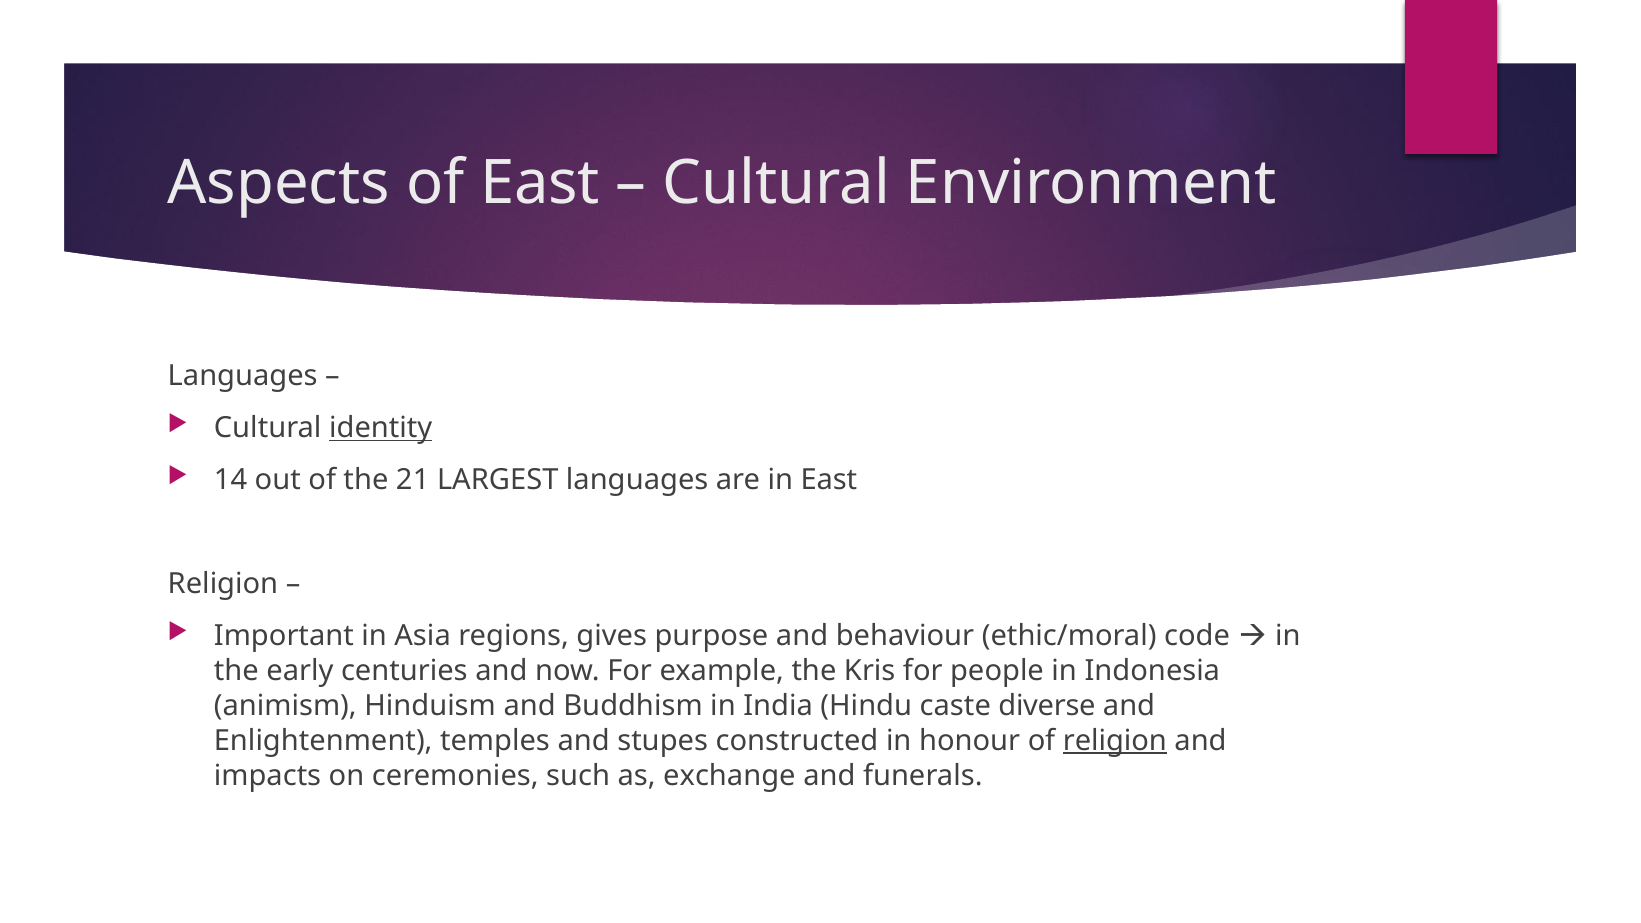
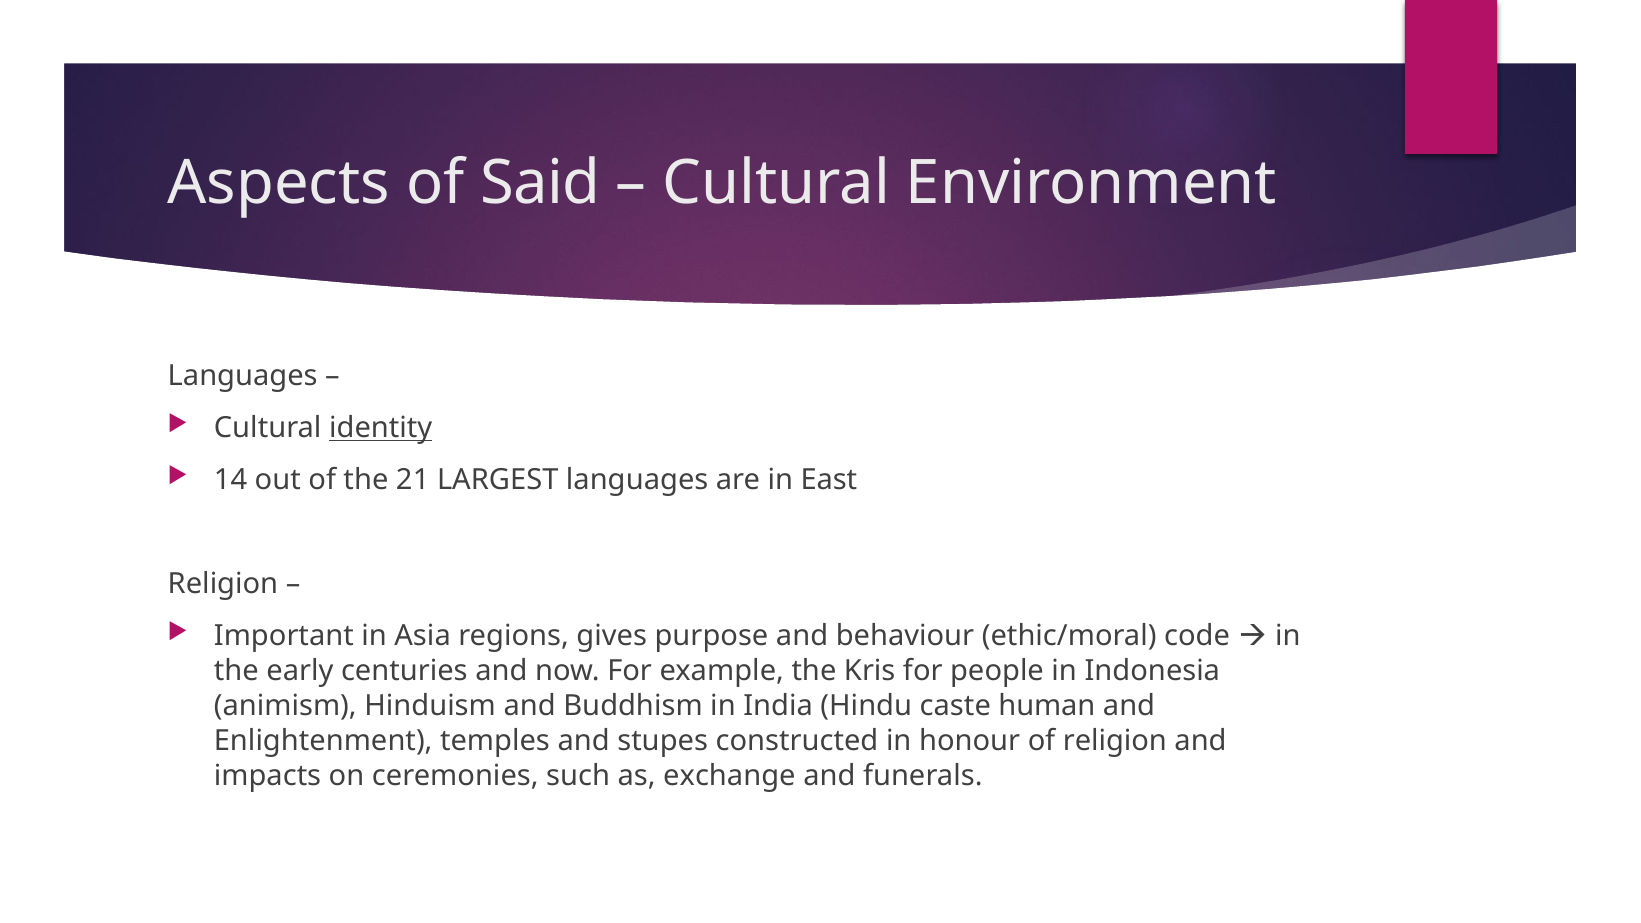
of East: East -> Said
diverse: diverse -> human
religion at (1115, 741) underline: present -> none
